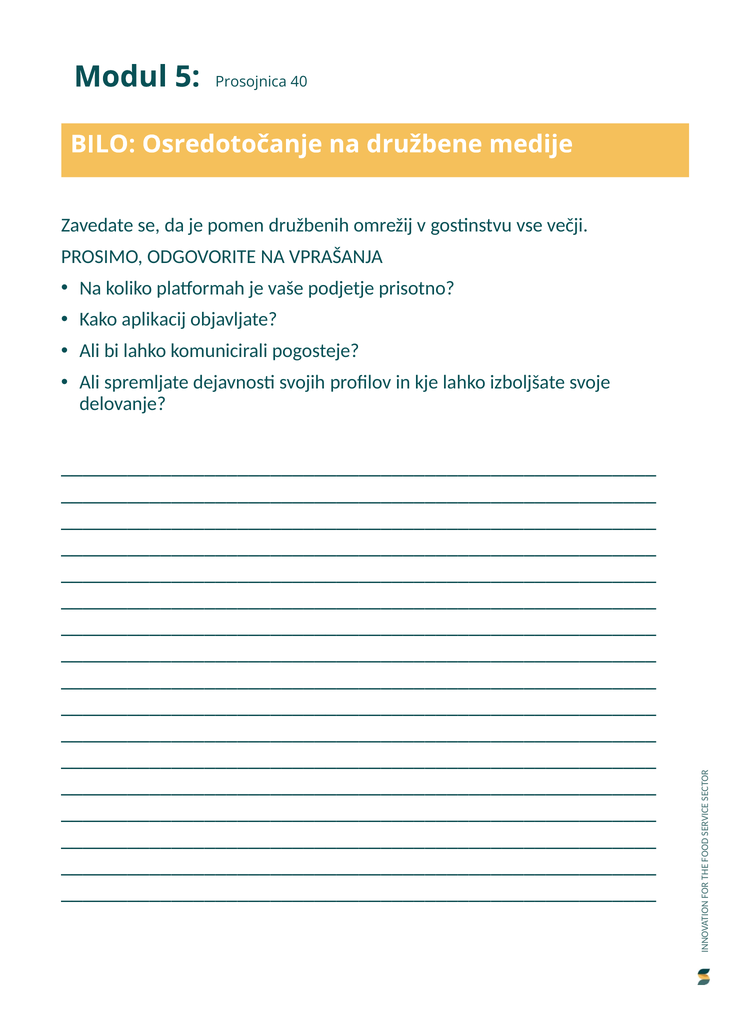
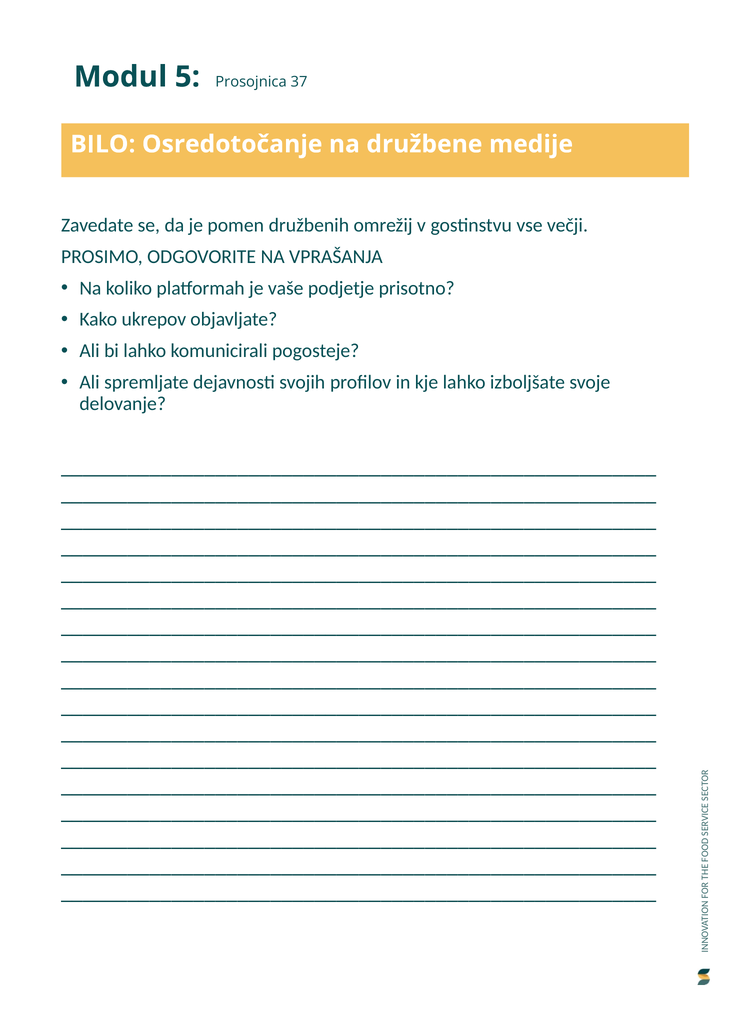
40: 40 -> 37
aplikacij: aplikacij -> ukrepov
